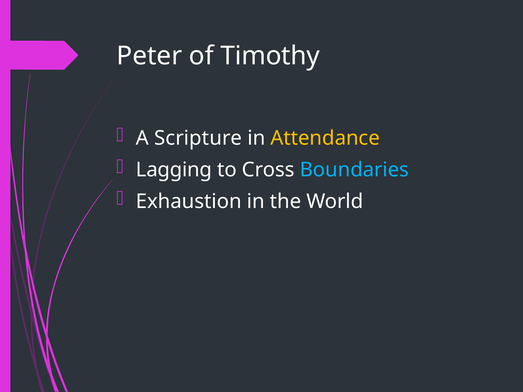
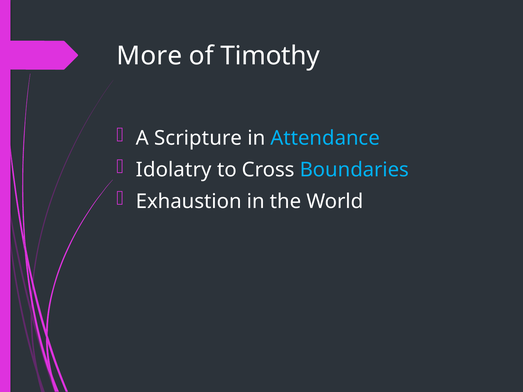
Peter: Peter -> More
Attendance colour: yellow -> light blue
Lagging: Lagging -> Idolatry
